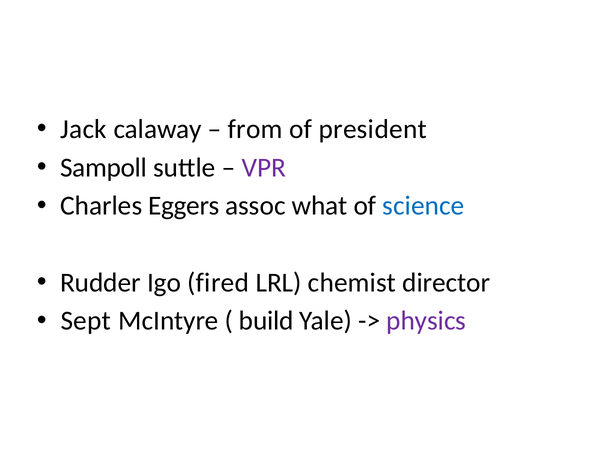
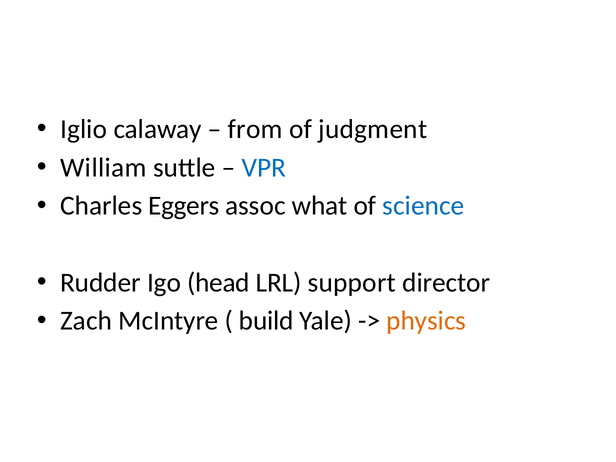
Jack: Jack -> Iglio
president: president -> judgment
Sampoll: Sampoll -> William
VPR colour: purple -> blue
fired: fired -> head
chemist: chemist -> support
Sept: Sept -> Zach
physics colour: purple -> orange
